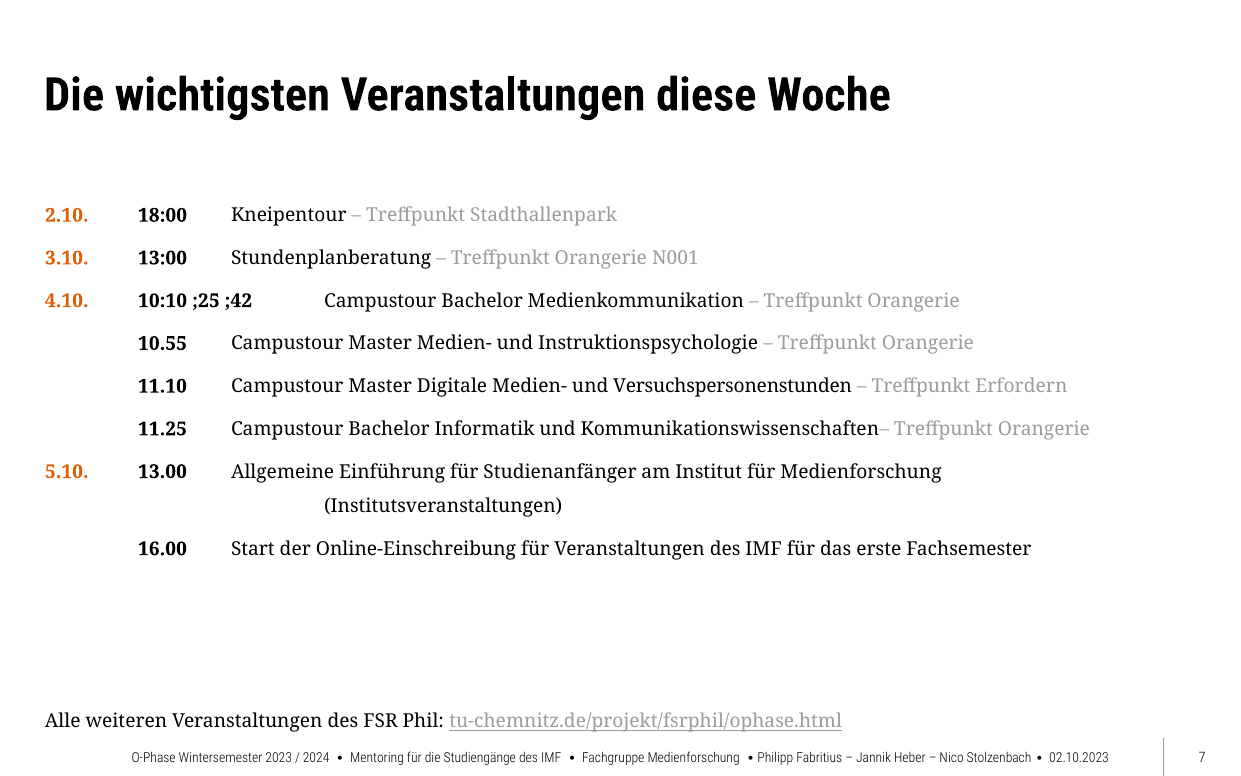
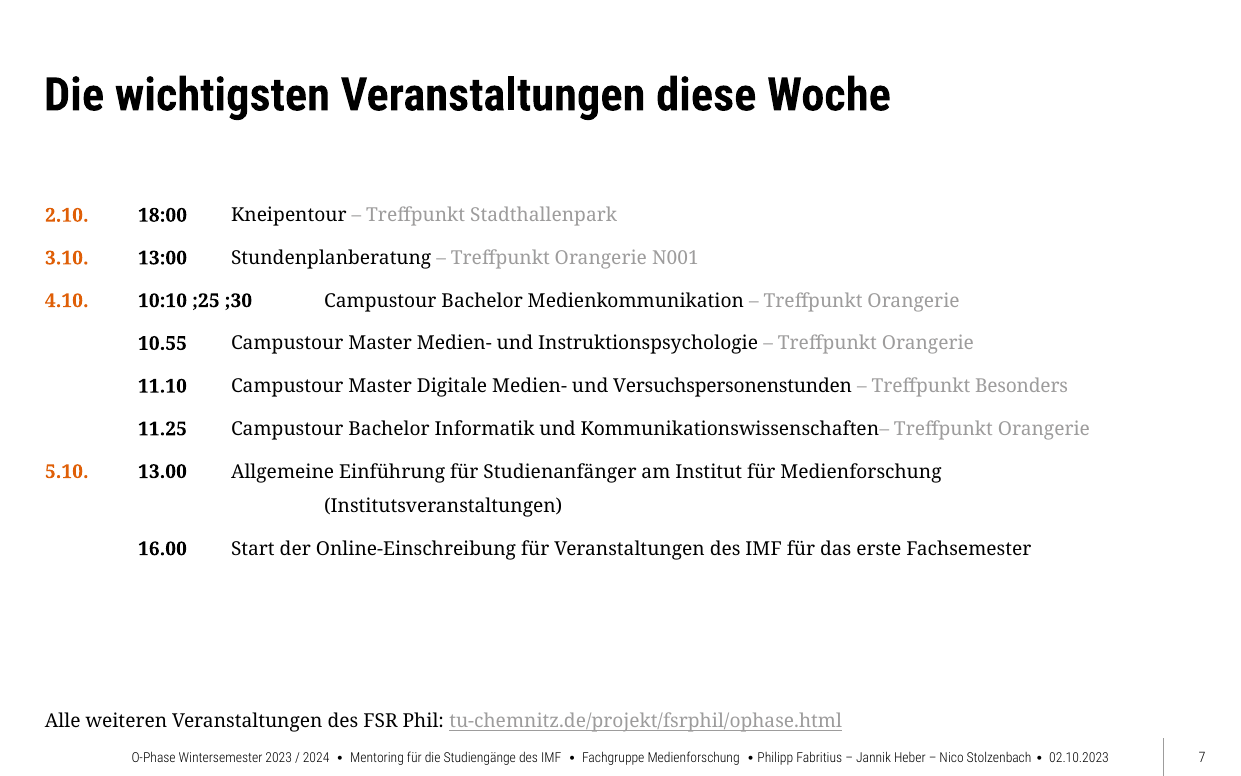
;42: ;42 -> ;30
Erfordern: Erfordern -> Besonders
